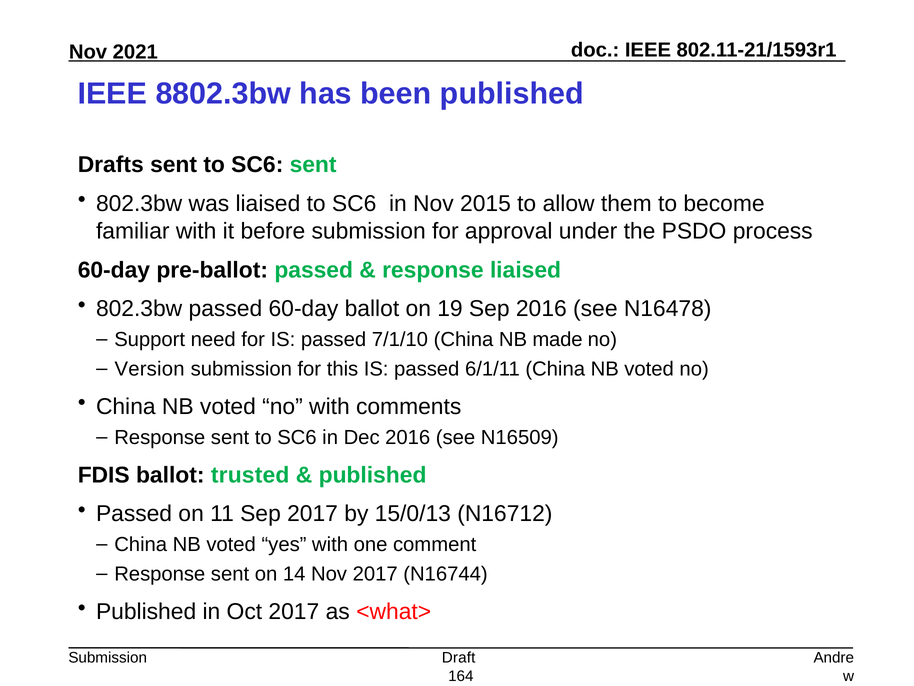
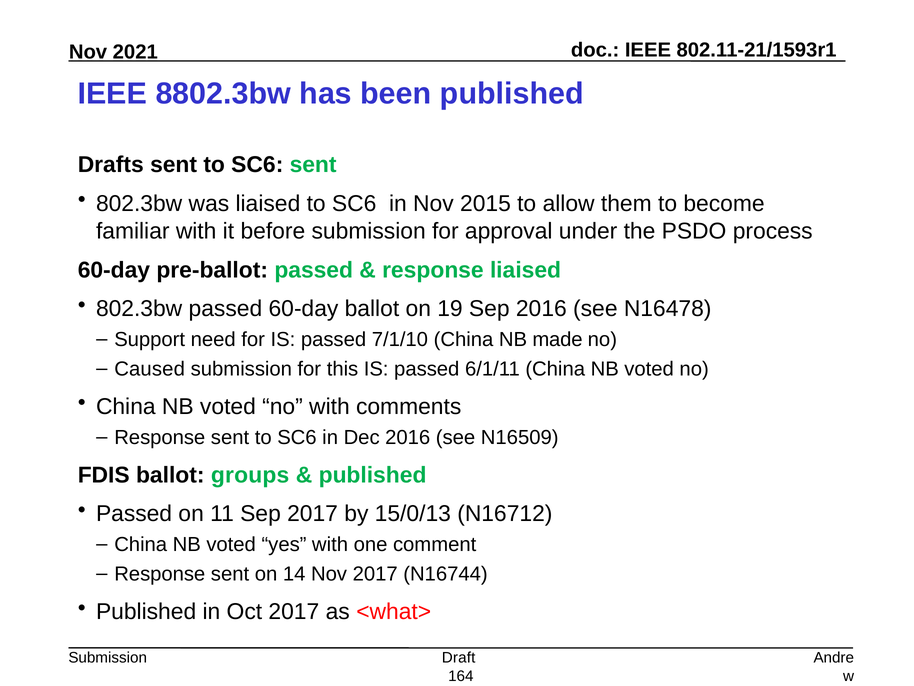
Version: Version -> Caused
trusted: trusted -> groups
